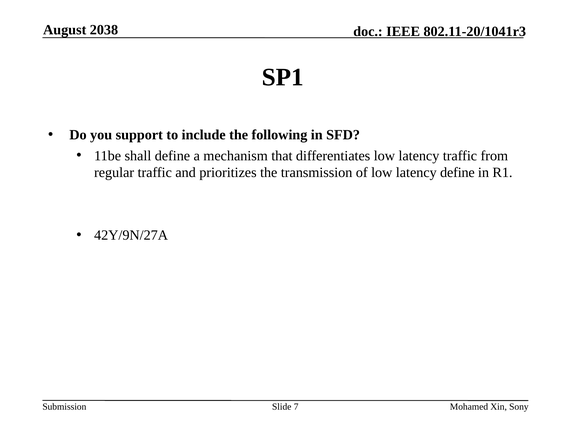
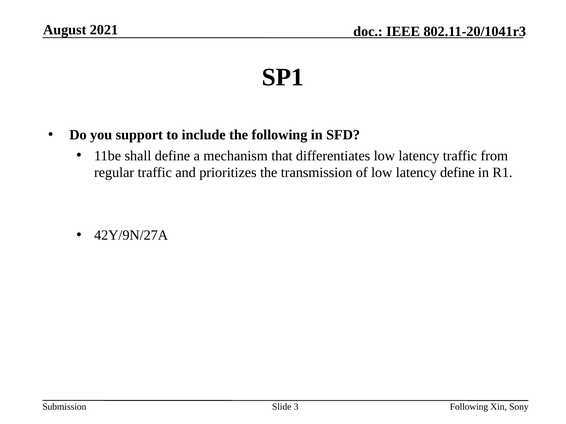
2038: 2038 -> 2021
7: 7 -> 3
Mohamed at (469, 407): Mohamed -> Following
